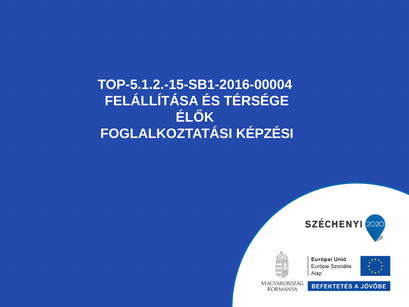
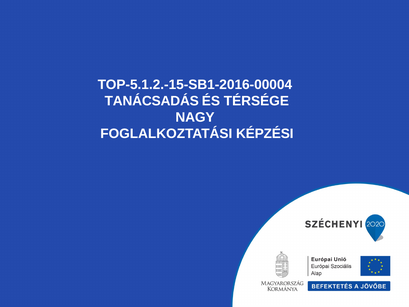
FELÁLLÍTÁSA: FELÁLLÍTÁSA -> TANÁCSADÁS
ÉLŐK: ÉLŐK -> NAGY
